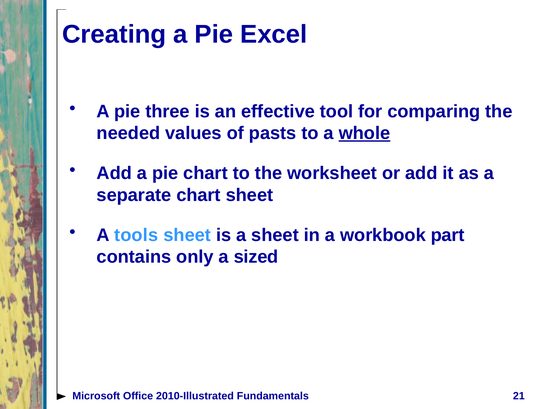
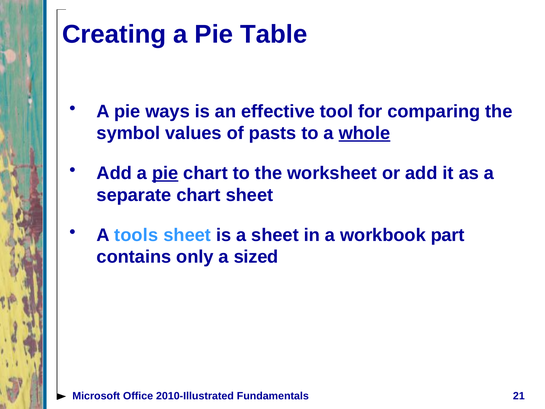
Excel: Excel -> Table
three: three -> ways
needed: needed -> symbol
pie at (165, 173) underline: none -> present
